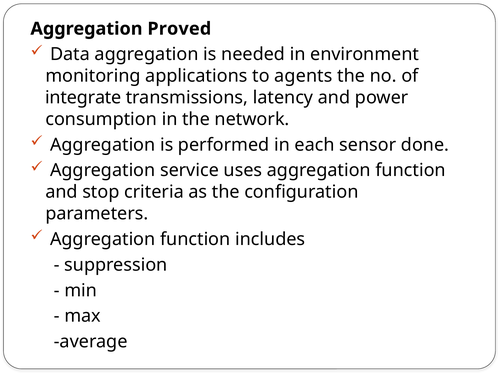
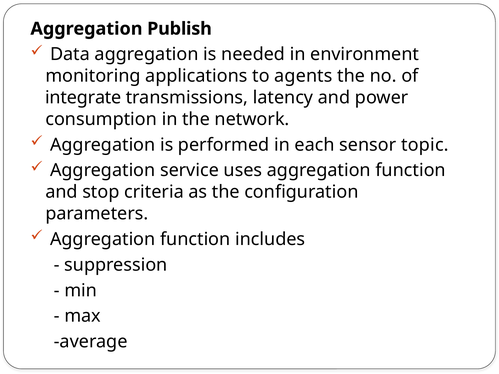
Proved: Proved -> Publish
done: done -> topic
